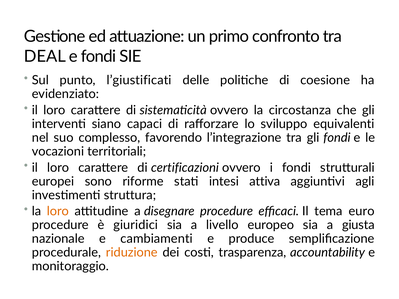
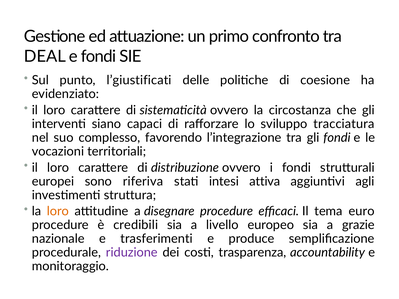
equivalenti: equivalenti -> tracciatura
certificazioni: certificazioni -> distribuzione
riforme: riforme -> riferiva
giuridici: giuridici -> credibili
giusta: giusta -> grazie
cambiamenti: cambiamenti -> trasferimenti
riduzione colour: orange -> purple
